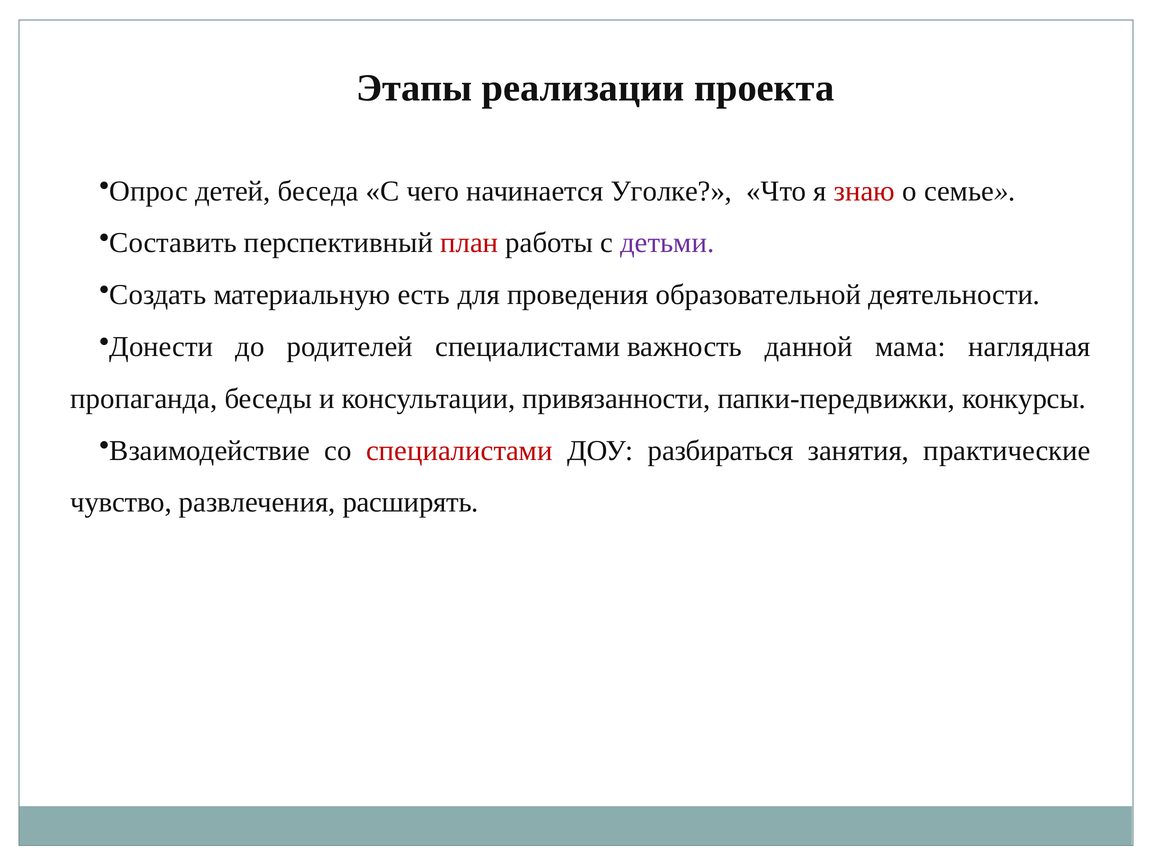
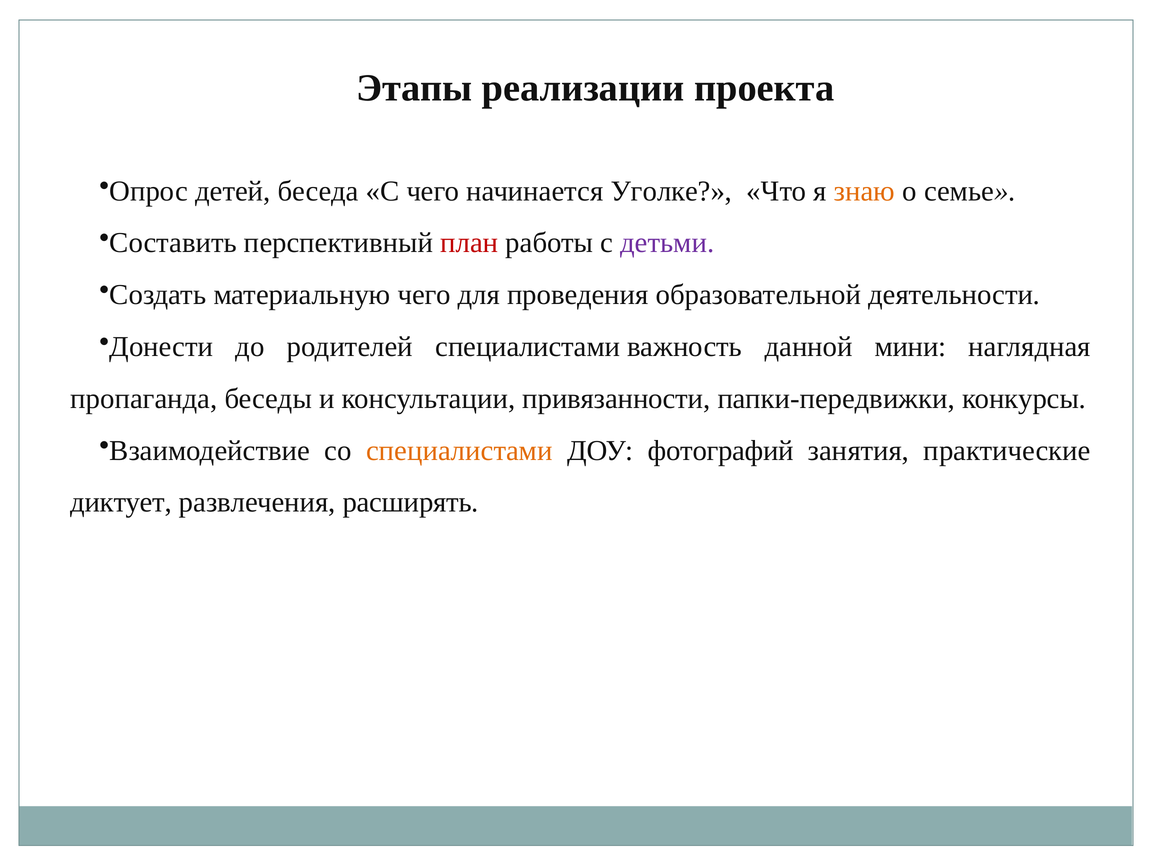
знаю colour: red -> orange
материальную есть: есть -> чего
мама: мама -> мини
специалистами at (459, 450) colour: red -> orange
разбираться: разбираться -> фотографий
чувство: чувство -> диктует
